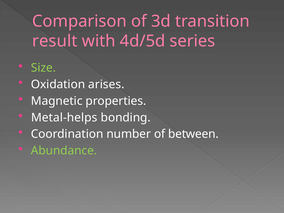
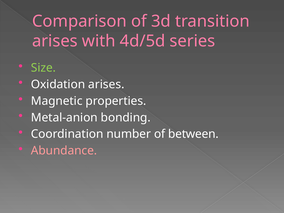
result at (55, 41): result -> arises
Metal-helps: Metal-helps -> Metal-anion
Abundance colour: light green -> pink
